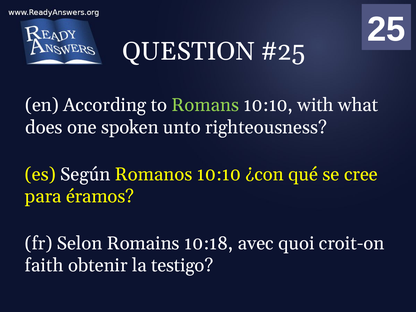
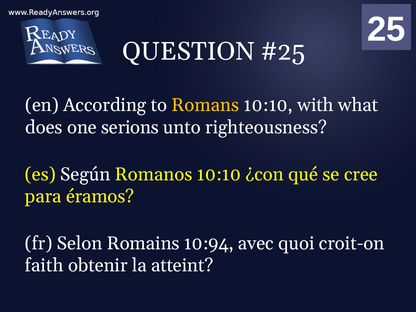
Romans colour: light green -> yellow
spoken: spoken -> serions
10:18: 10:18 -> 10:94
testigo: testigo -> atteint
